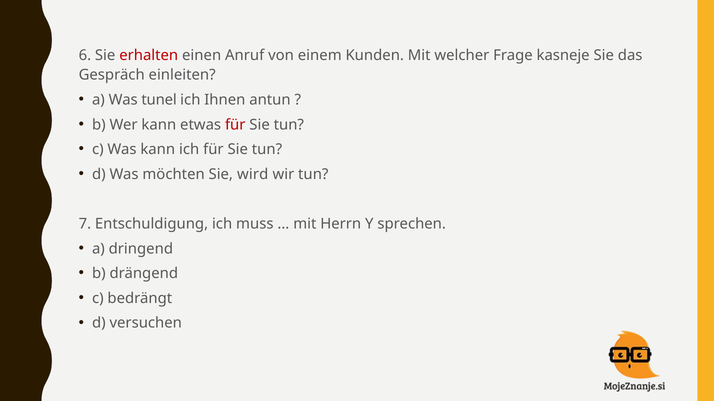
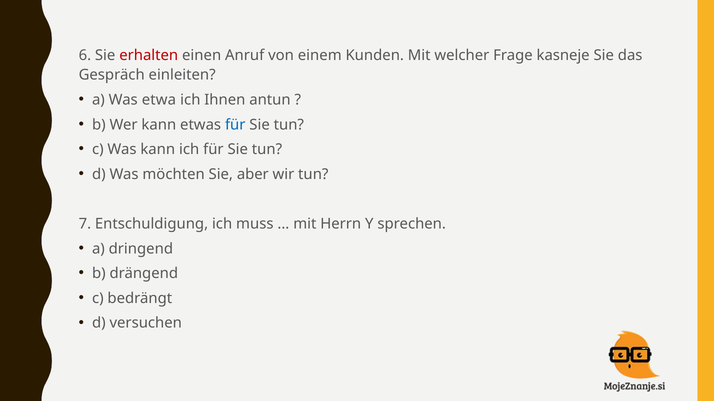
tunel: tunel -> etwa
für at (235, 125) colour: red -> blue
wird: wird -> aber
